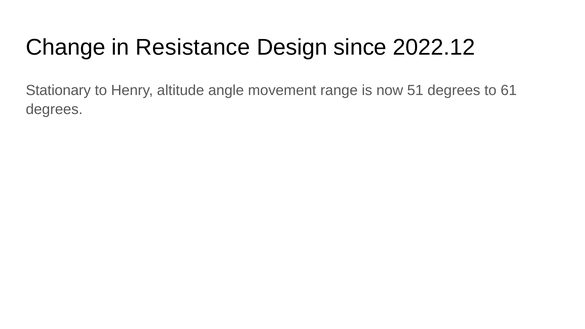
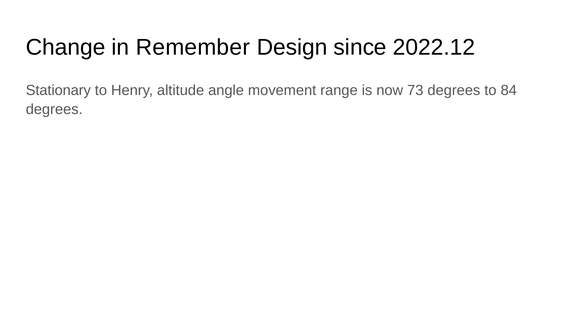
Resistance: Resistance -> Remember
51: 51 -> 73
61: 61 -> 84
